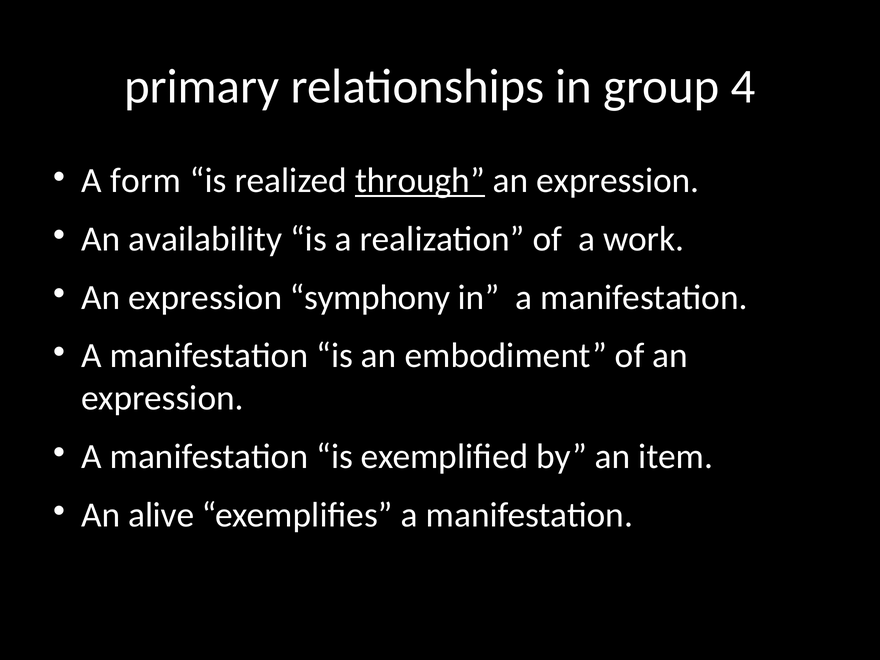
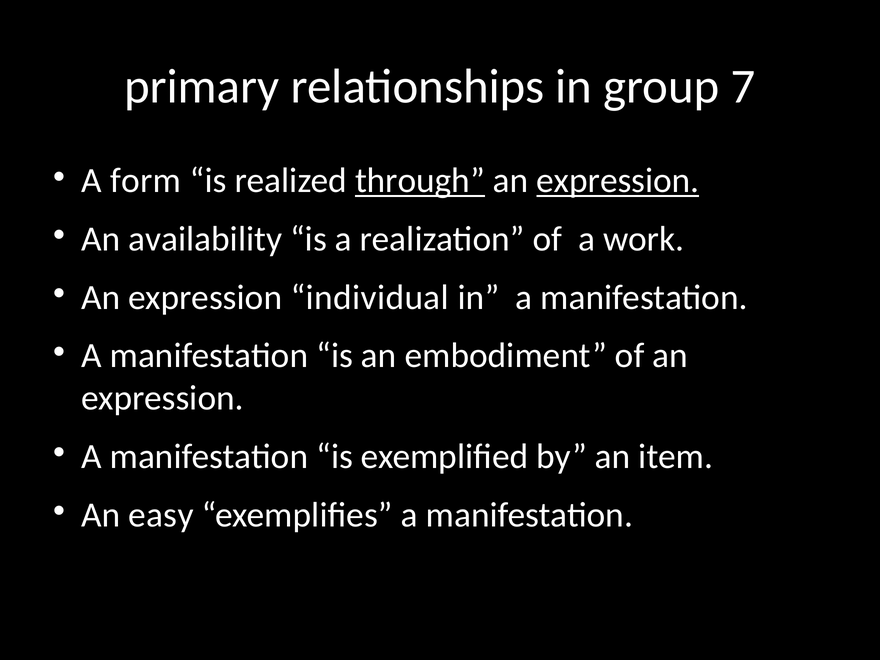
4: 4 -> 7
expression at (618, 181) underline: none -> present
symphony: symphony -> individual
alive: alive -> easy
